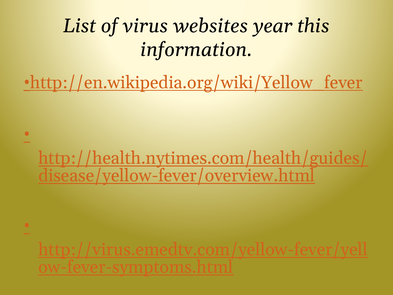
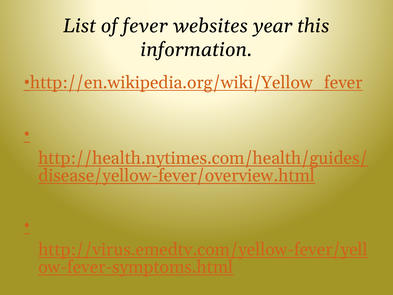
virus: virus -> fever
